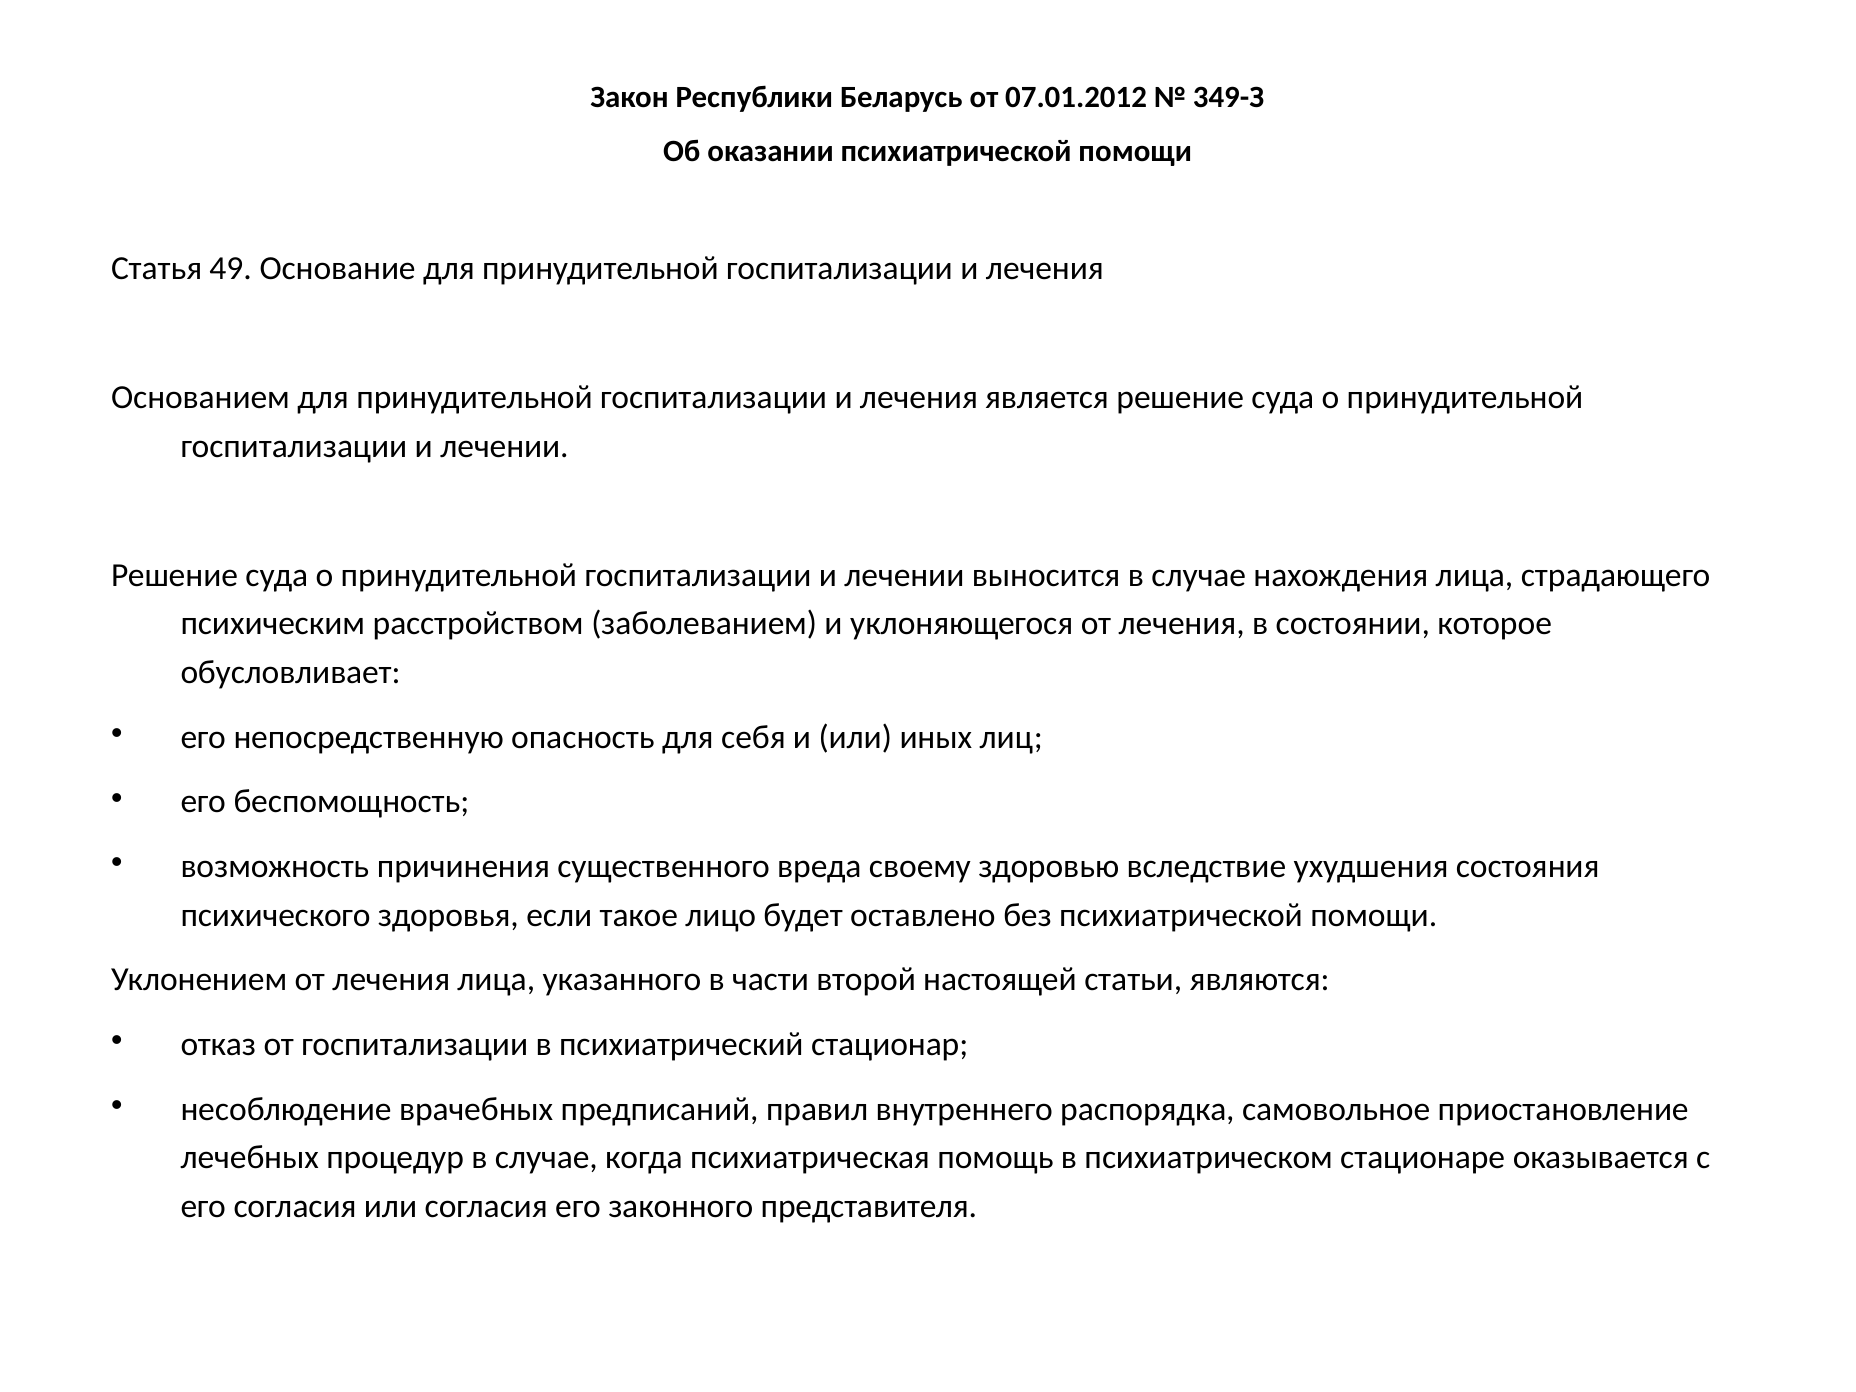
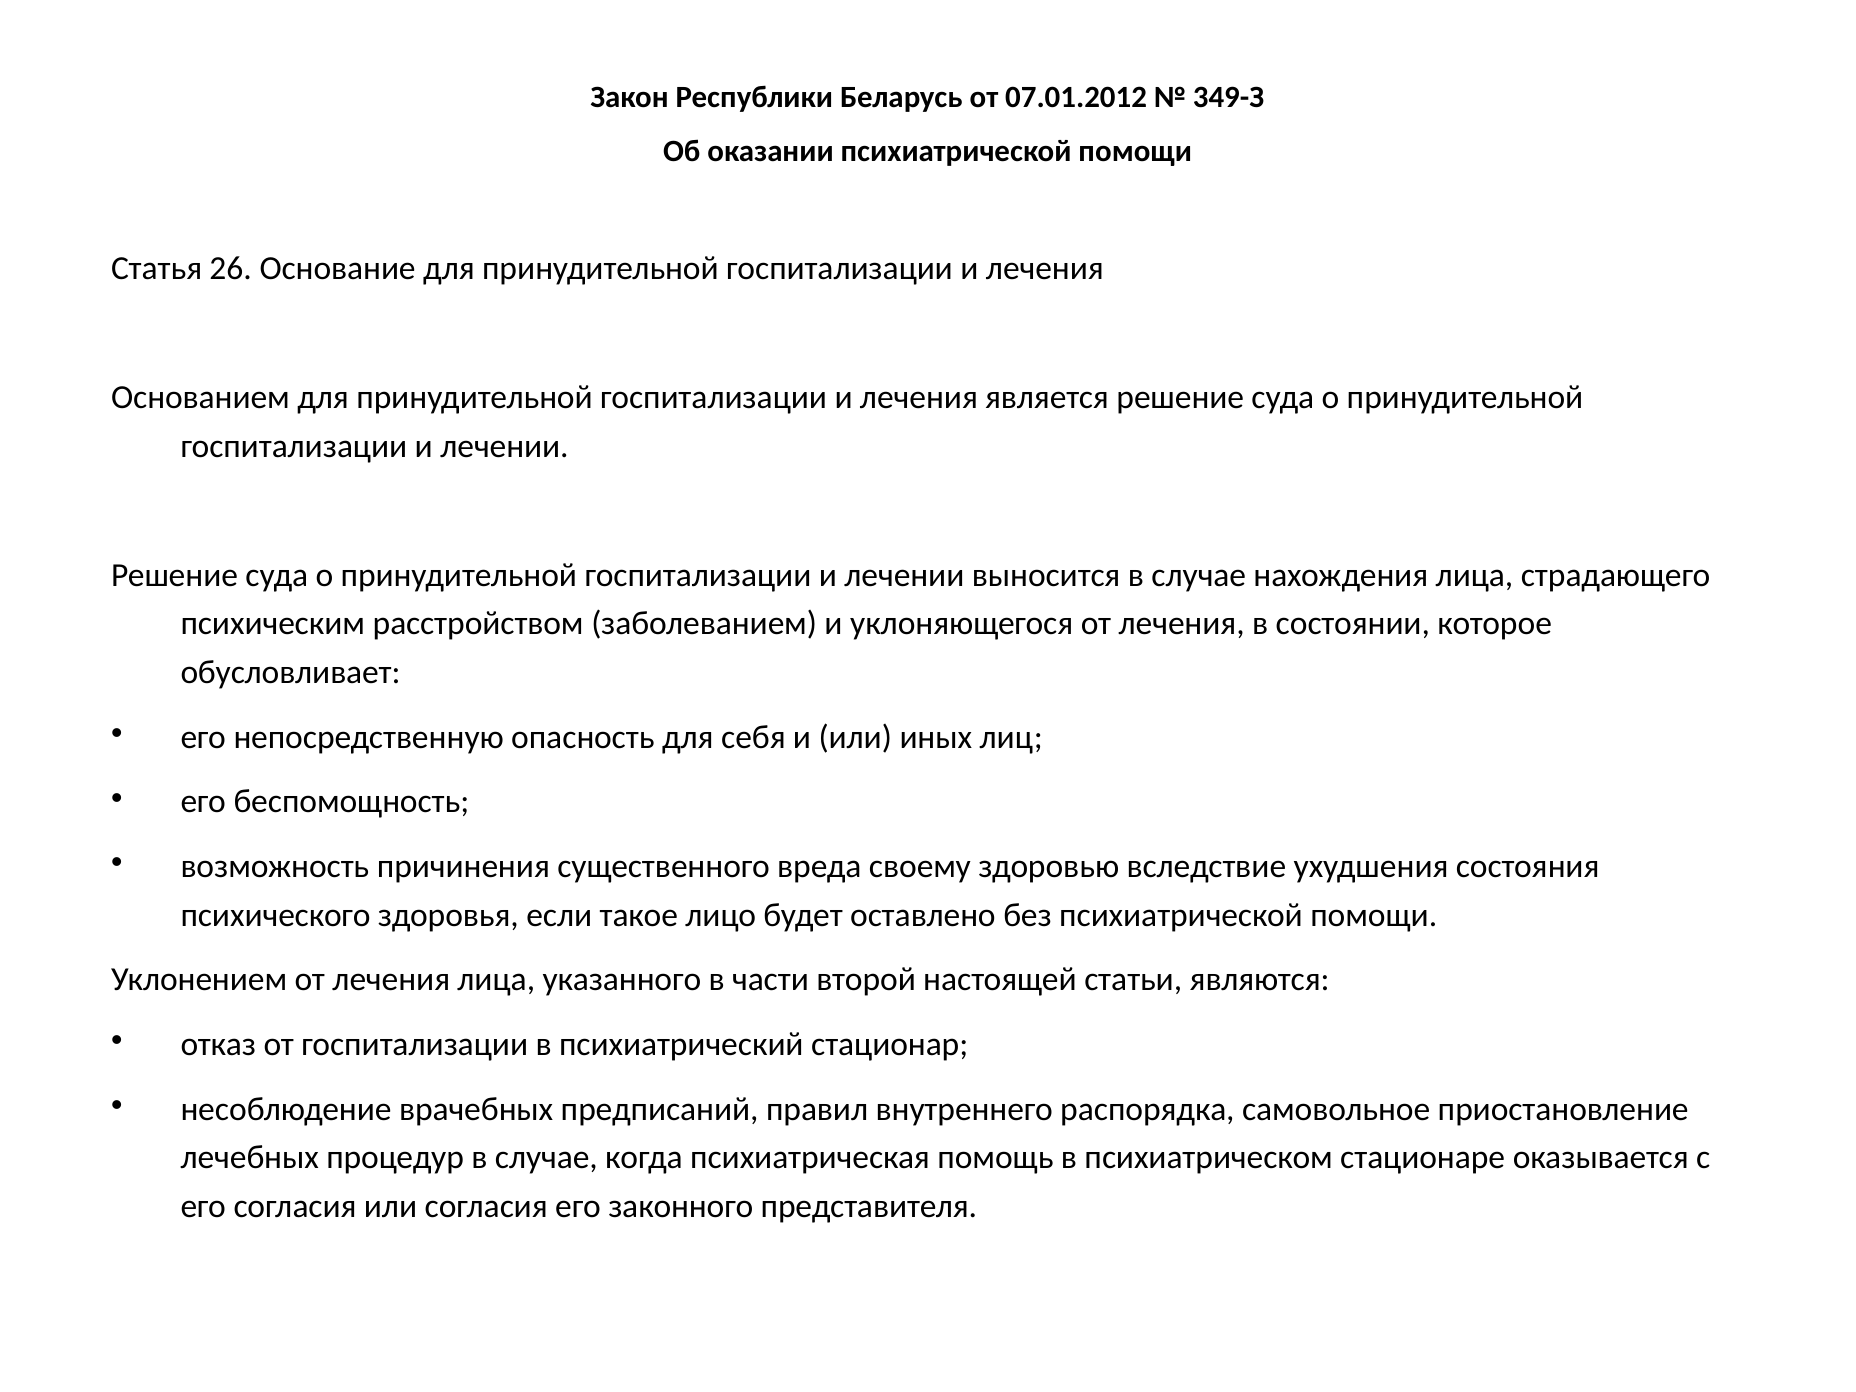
49: 49 -> 26
